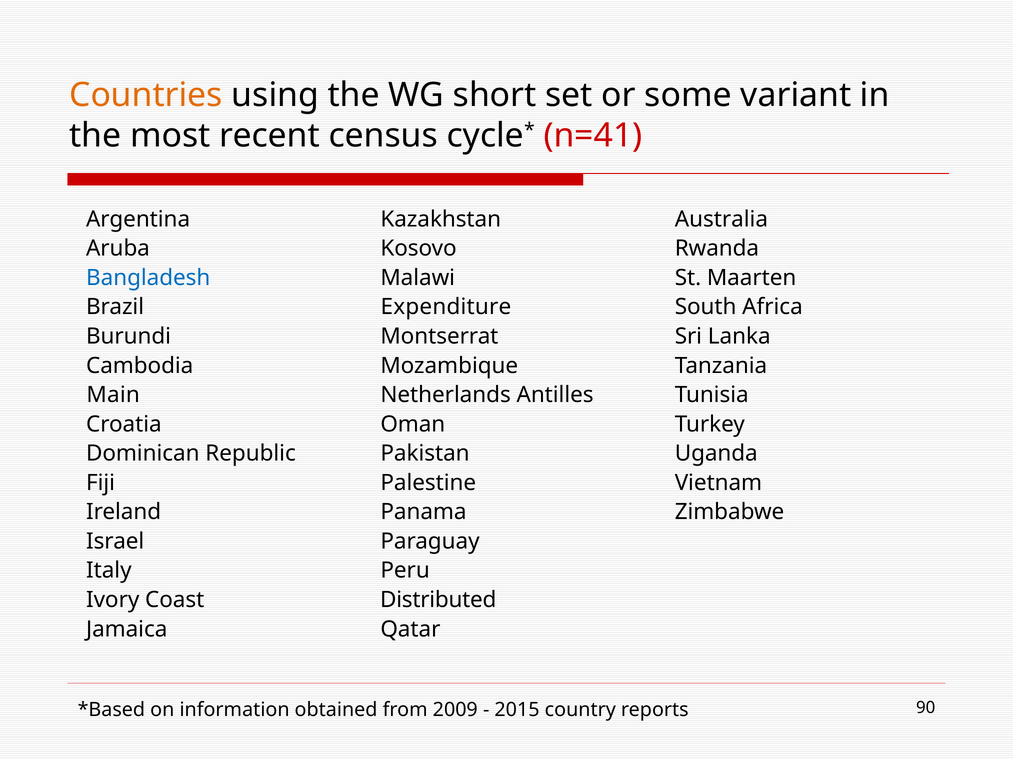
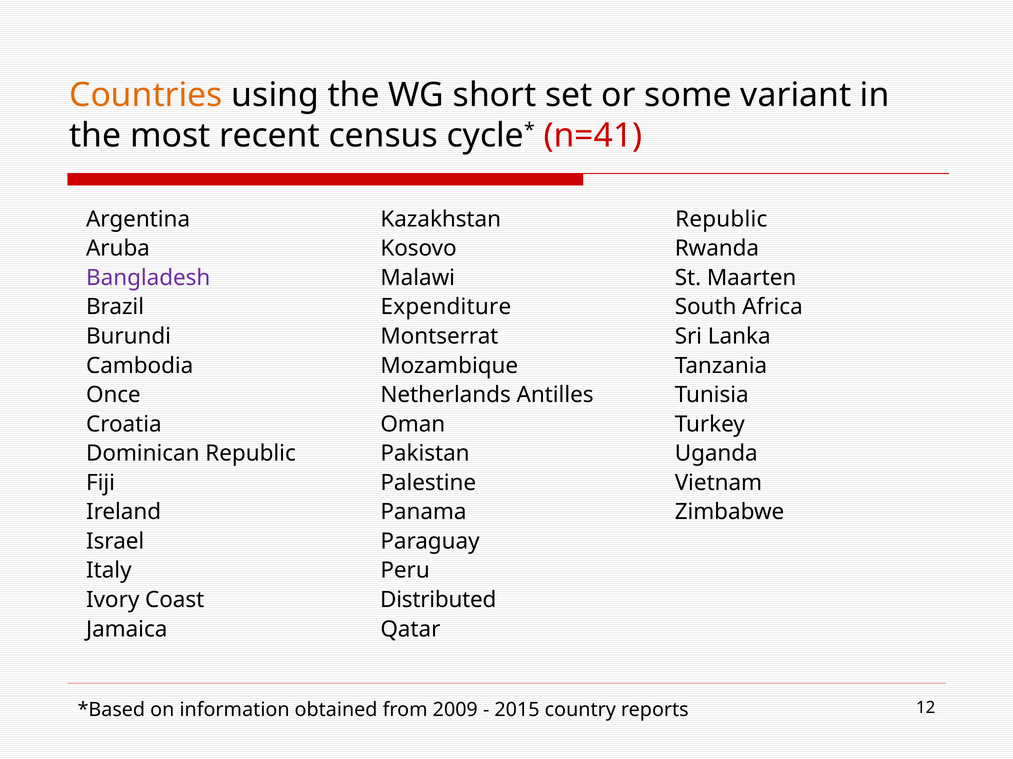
Australia at (721, 219): Australia -> Republic
Bangladesh colour: blue -> purple
Main: Main -> Once
90: 90 -> 12
